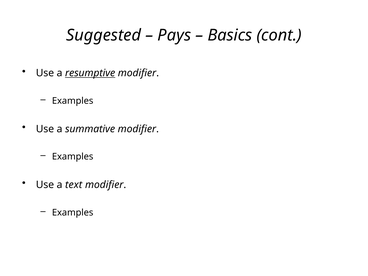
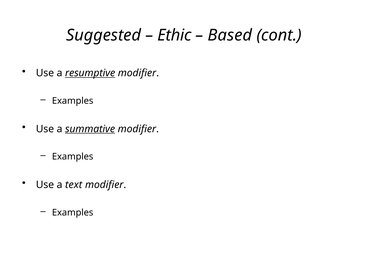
Pays: Pays -> Ethic
Basics: Basics -> Based
summative underline: none -> present
